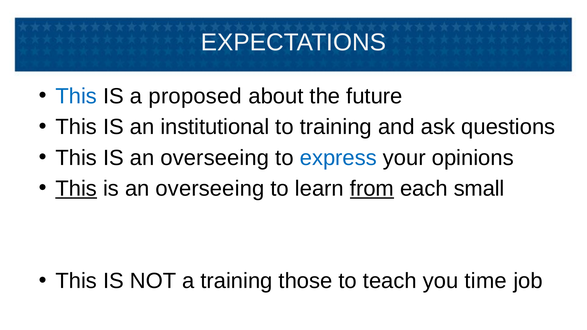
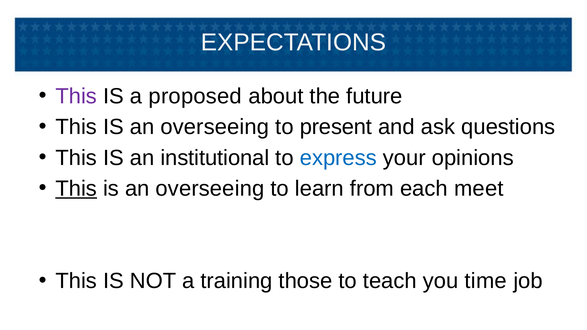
This at (76, 96) colour: blue -> purple
institutional at (215, 127): institutional -> overseeing
to training: training -> present
overseeing at (215, 158): overseeing -> institutional
from underline: present -> none
small: small -> meet
